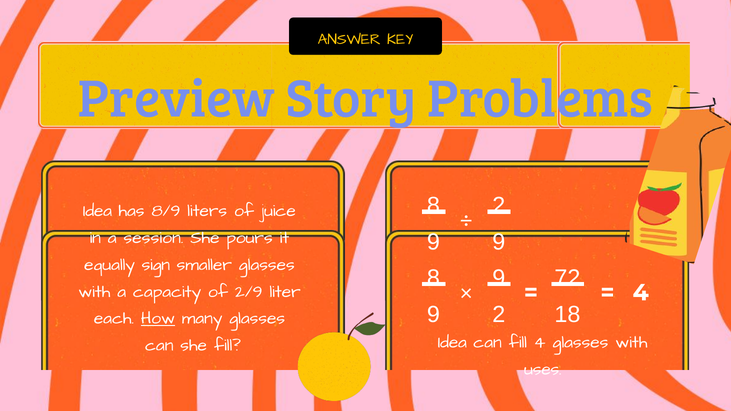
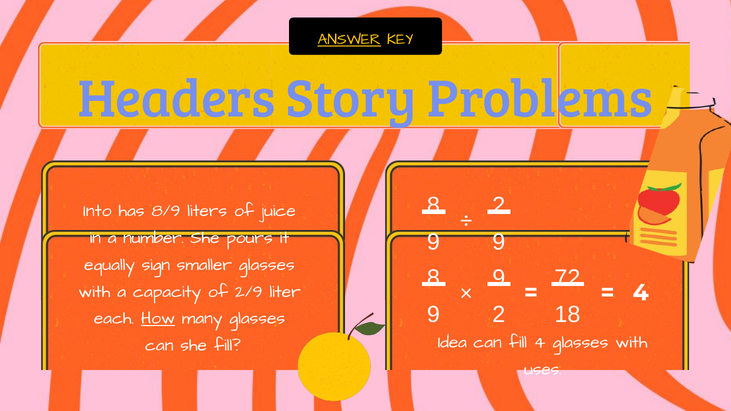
ANSWER underline: none -> present
Preview: Preview -> Headers
Idea at (97, 211): Idea -> Into
session: session -> number
